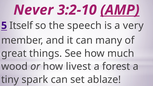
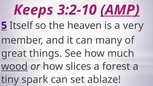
Never: Never -> Keeps
speech: speech -> heaven
wood underline: none -> present
livest: livest -> slices
